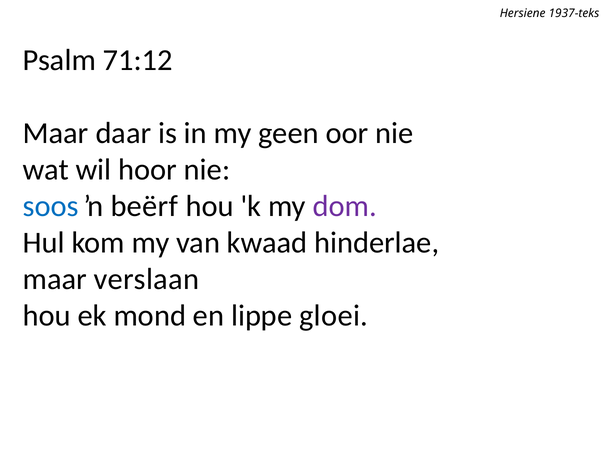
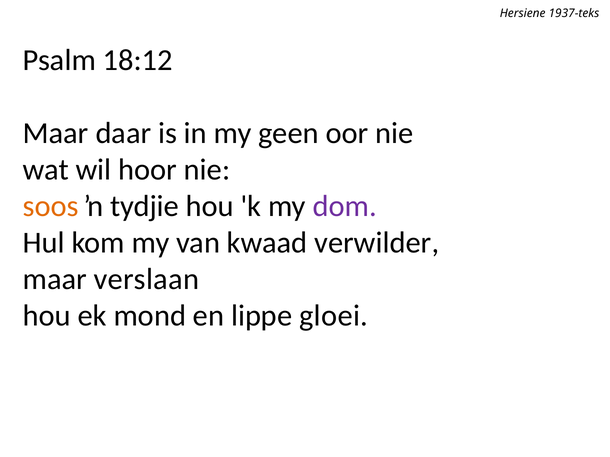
71:12: 71:12 -> 18:12
soos colour: blue -> orange
beërf: beërf -> tydjie
hinderlae: hinderlae -> verwilder
